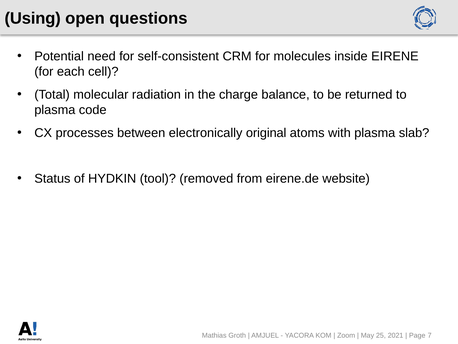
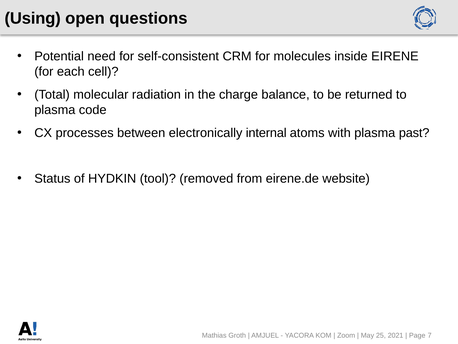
original: original -> internal
slab: slab -> past
